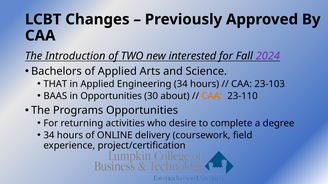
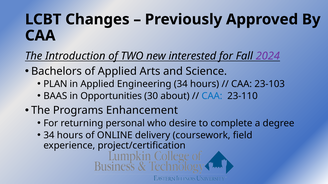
THAT: THAT -> PLAN
CAA at (212, 96) colour: orange -> blue
Programs Opportunities: Opportunities -> Enhancement
activities: activities -> personal
